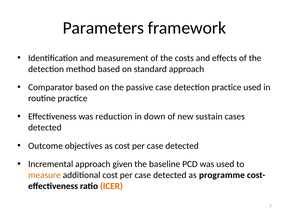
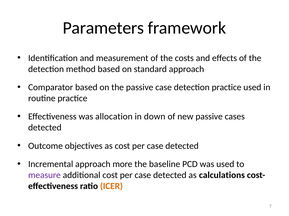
reduction: reduction -> allocation
new sustain: sustain -> passive
given: given -> more
measure colour: orange -> purple
programme: programme -> calculations
